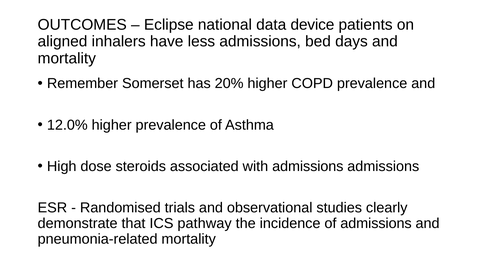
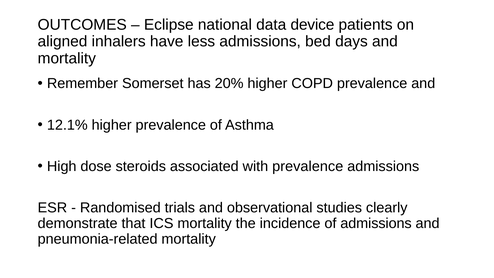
12.0%: 12.0% -> 12.1%
with admissions: admissions -> prevalence
ICS pathway: pathway -> mortality
